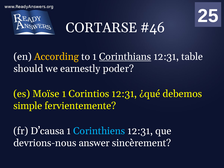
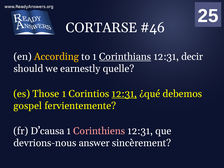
table: table -> decir
poder: poder -> quelle
Moïse: Moïse -> Those
12:31 at (124, 94) underline: none -> present
simple: simple -> gospel
Corinthiens colour: light blue -> pink
